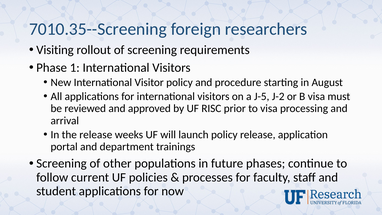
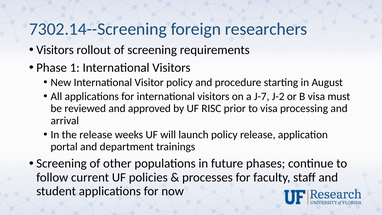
7010.35--Screening: 7010.35--Screening -> 7302.14--Screening
Visiting at (55, 50): Visiting -> Visitors
J-5: J-5 -> J-7
